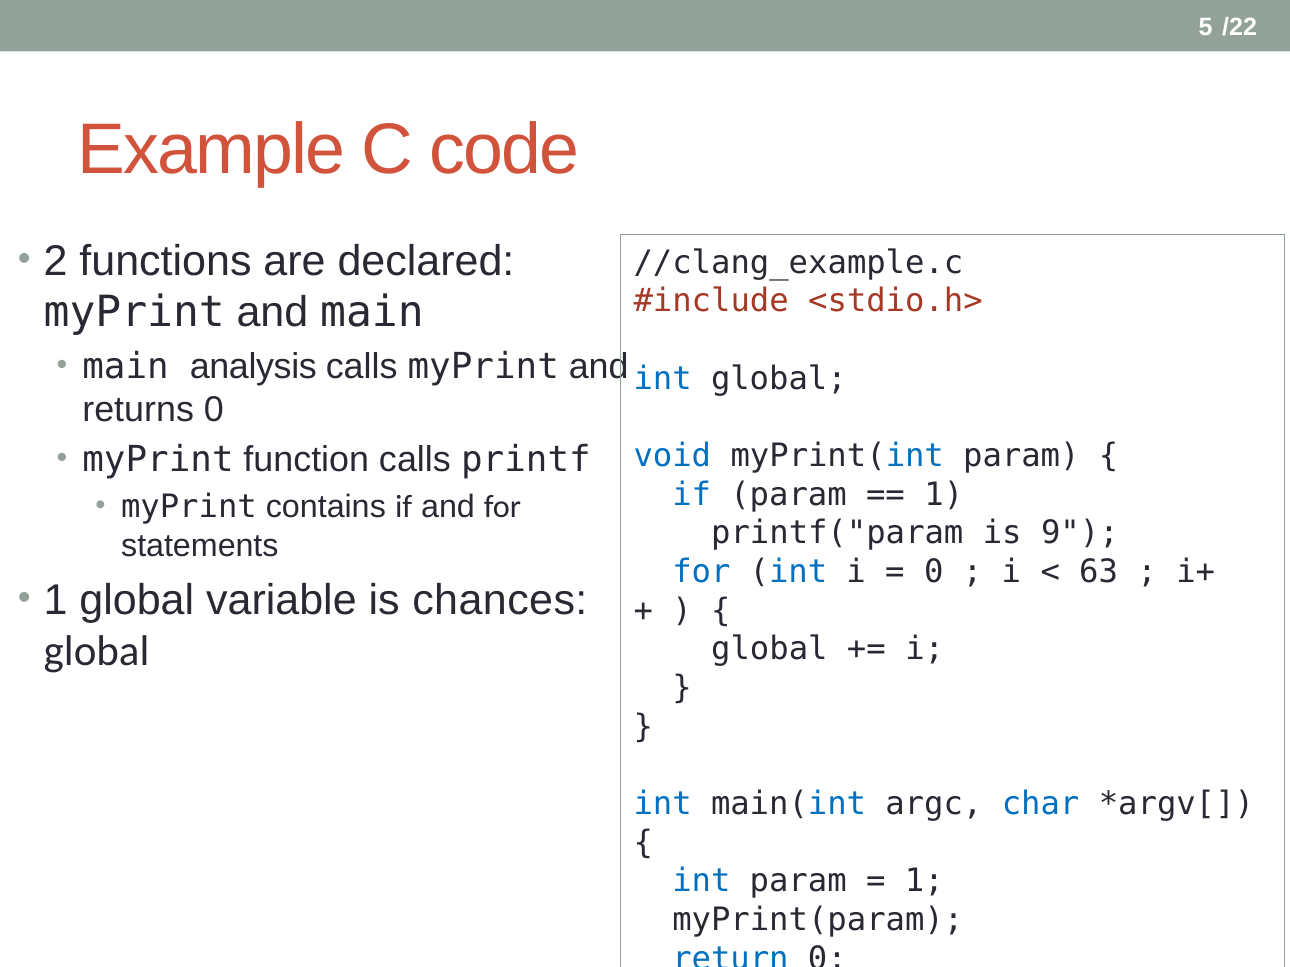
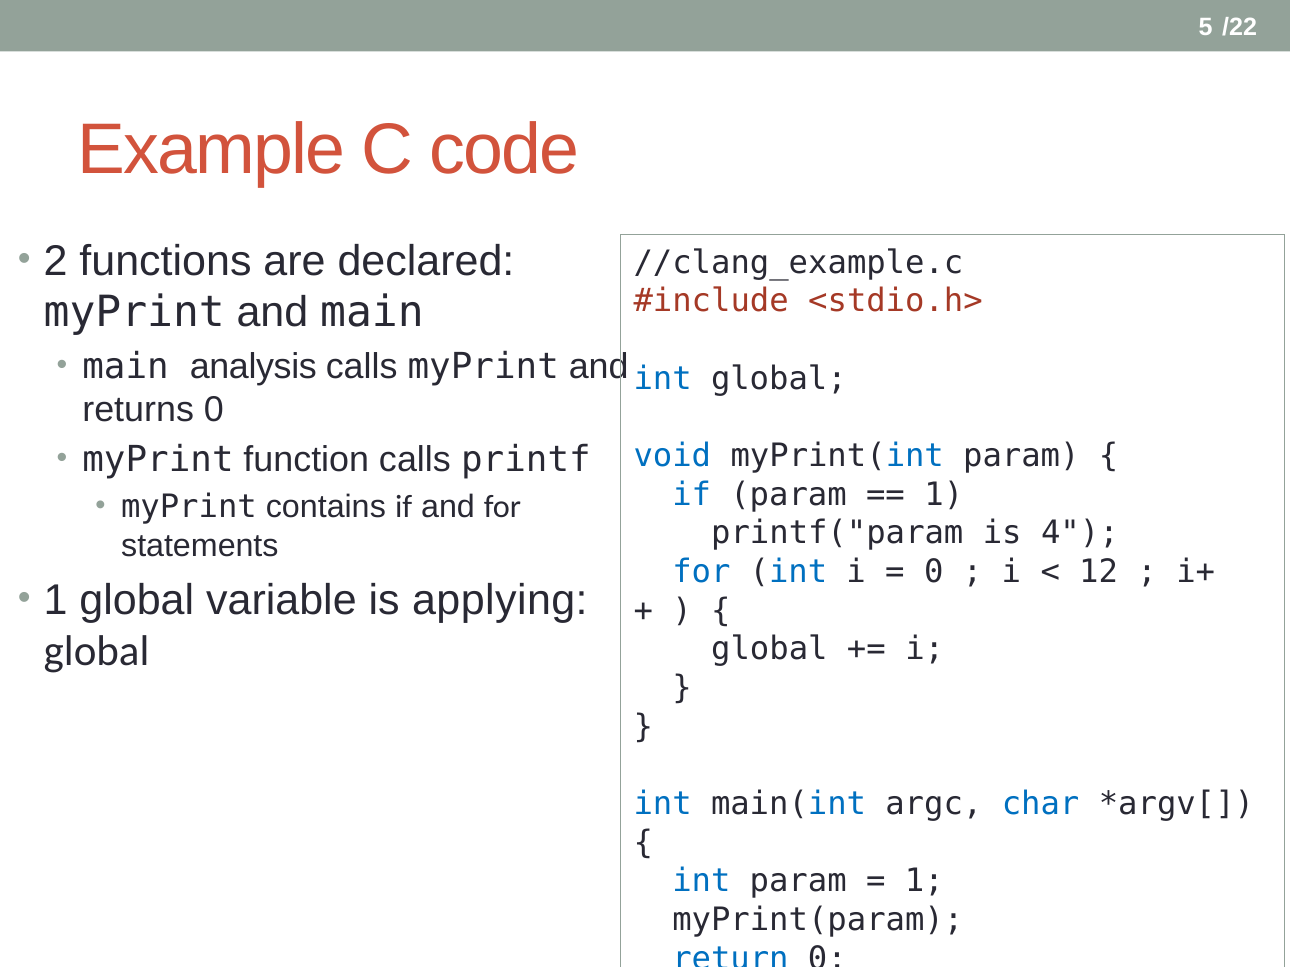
9: 9 -> 4
63: 63 -> 12
chances: chances -> applying
